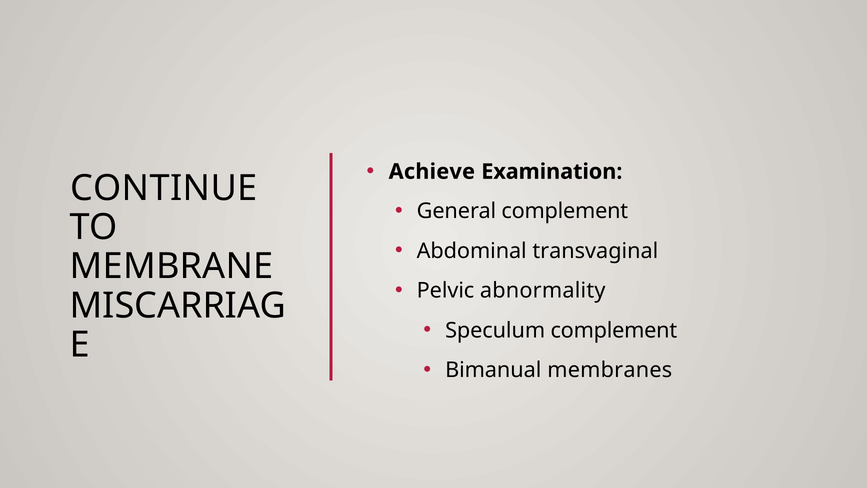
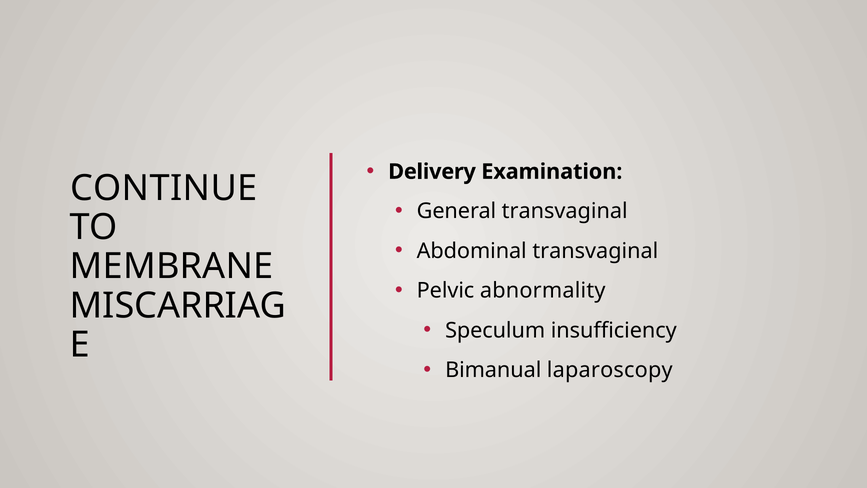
Achieve: Achieve -> Delivery
General complement: complement -> transvaginal
Speculum complement: complement -> insufficiency
membranes: membranes -> laparoscopy
